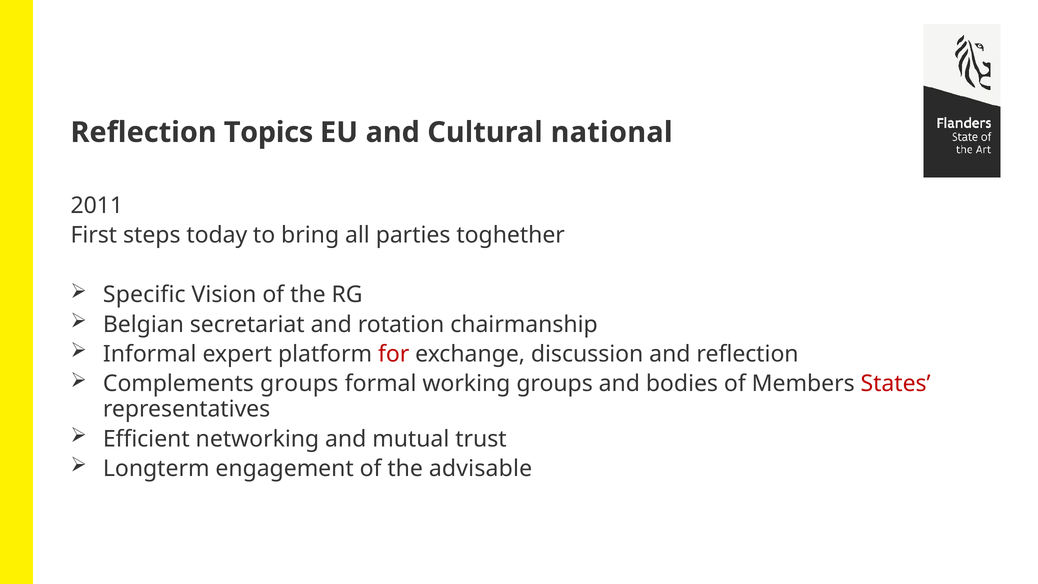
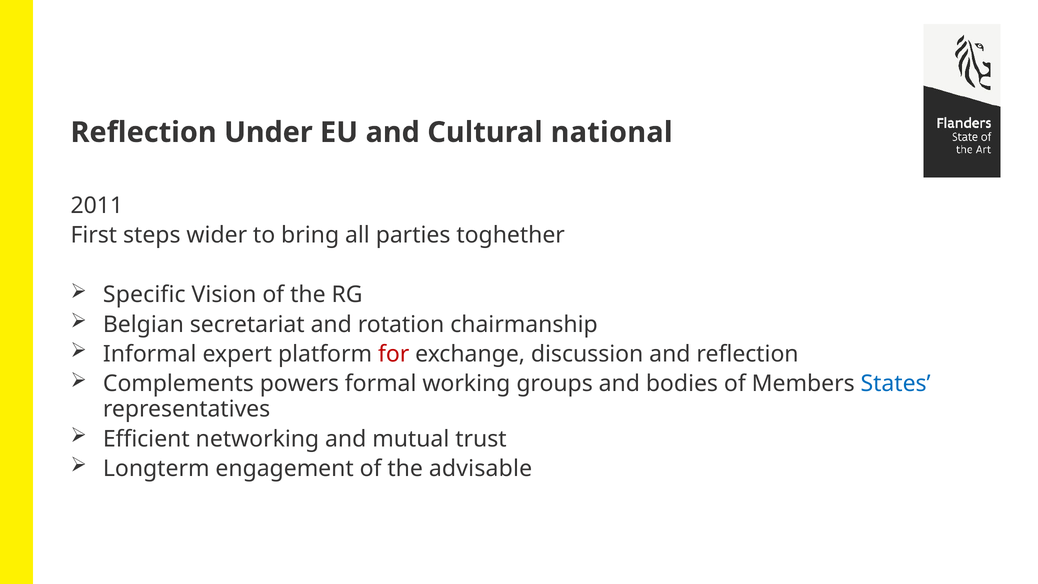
Topics: Topics -> Under
today: today -> wider
Complements groups: groups -> powers
States colour: red -> blue
